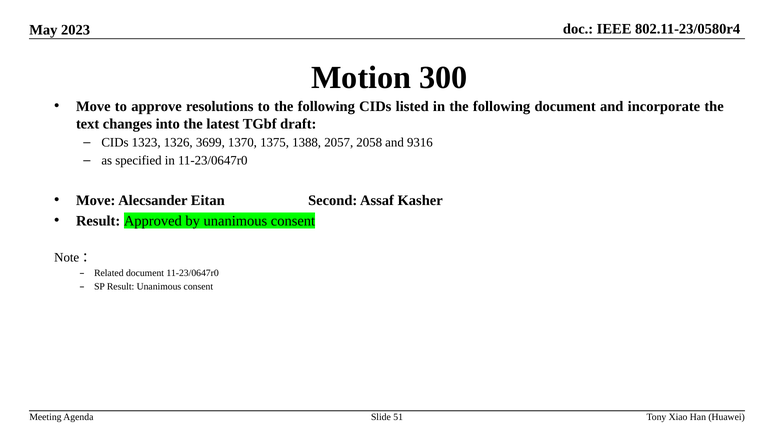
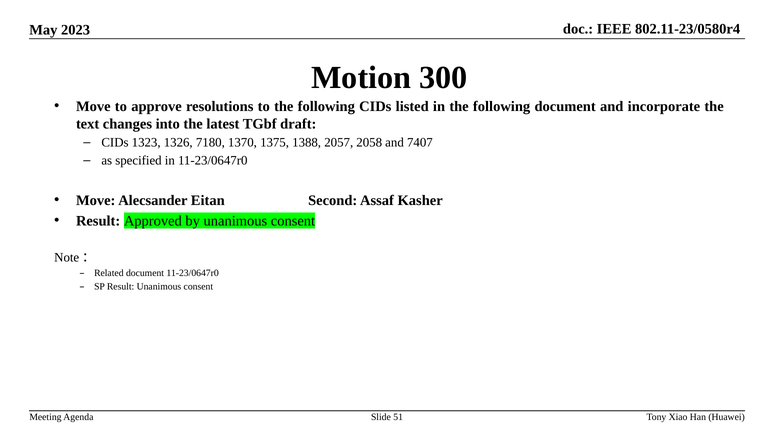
3699: 3699 -> 7180
9316: 9316 -> 7407
